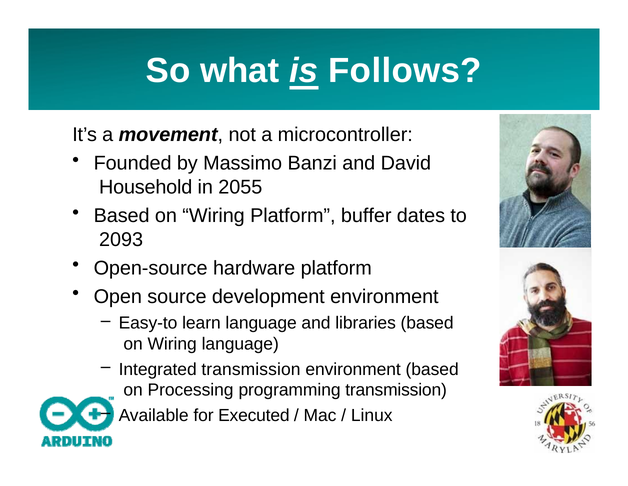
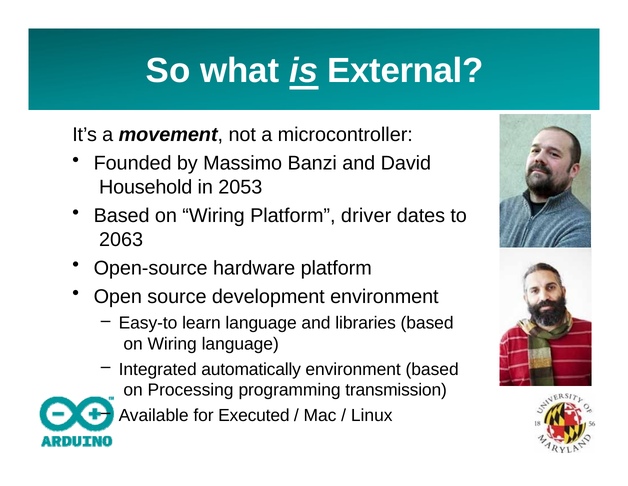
Follows: Follows -> External
2055: 2055 -> 2053
buffer: buffer -> driver
2093: 2093 -> 2063
Integrated transmission: transmission -> automatically
